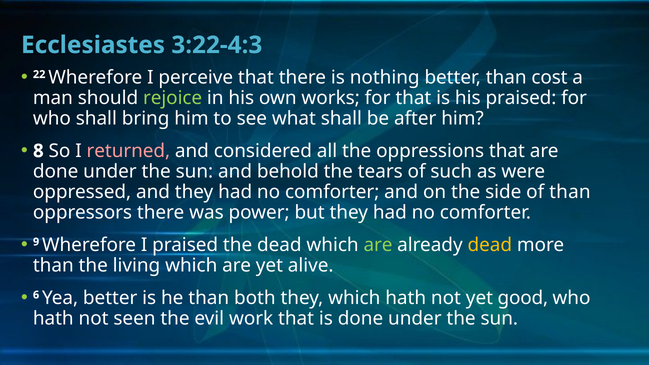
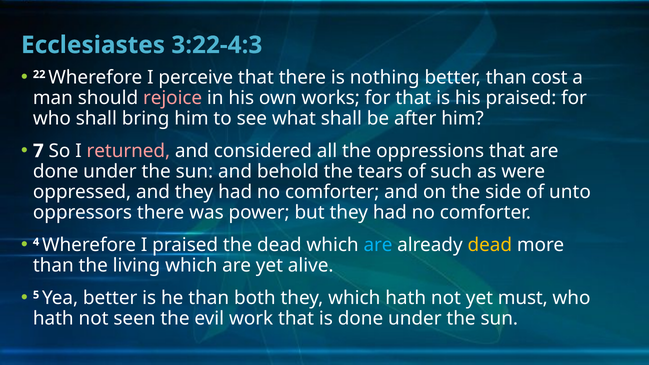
rejoice colour: light green -> pink
8: 8 -> 7
of than: than -> unto
9: 9 -> 4
are at (378, 245) colour: light green -> light blue
6: 6 -> 5
good: good -> must
